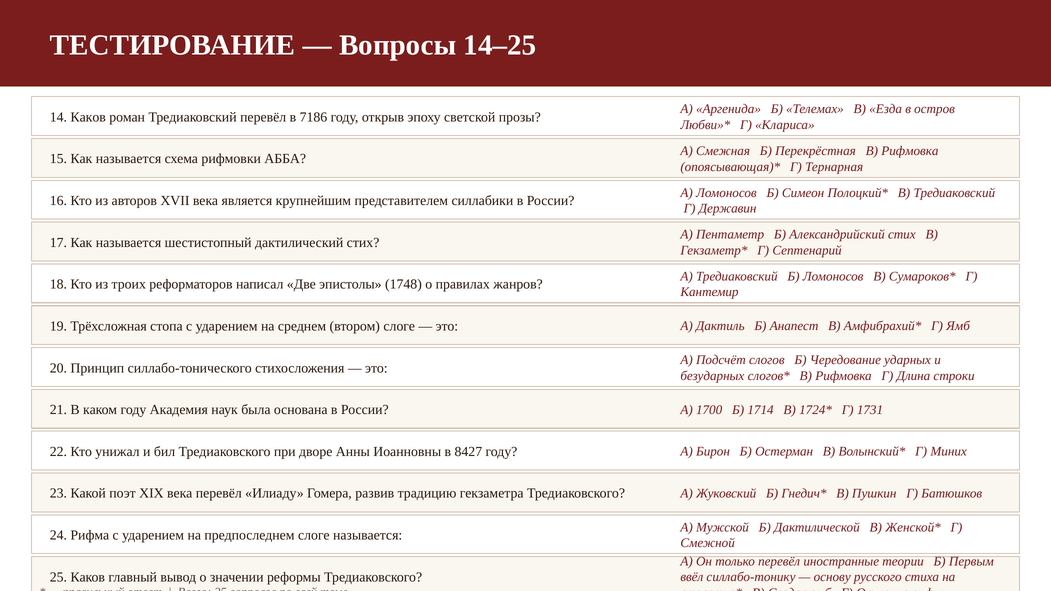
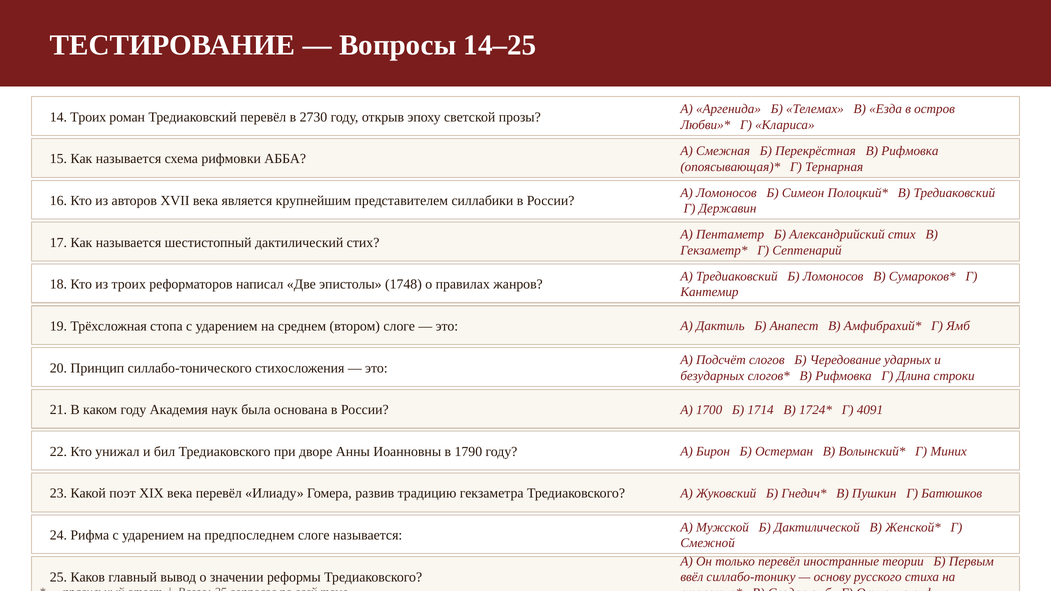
14 Каков: Каков -> Троих
7186: 7186 -> 2730
1731: 1731 -> 4091
8427: 8427 -> 1790
